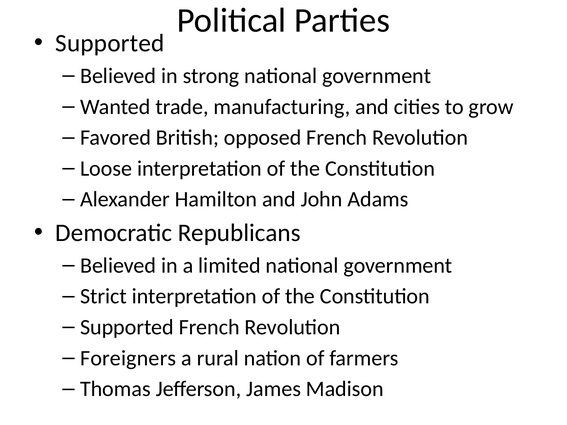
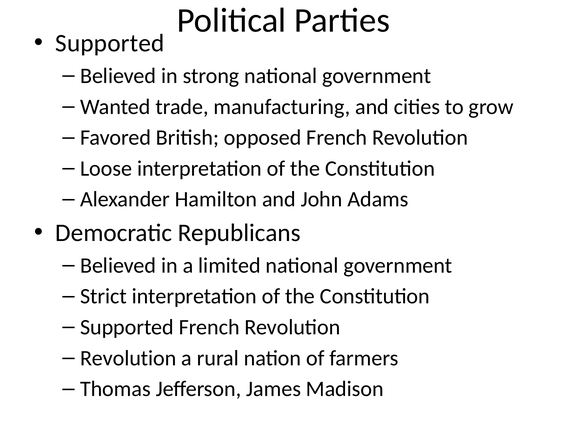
Foreigners at (128, 358): Foreigners -> Revolution
